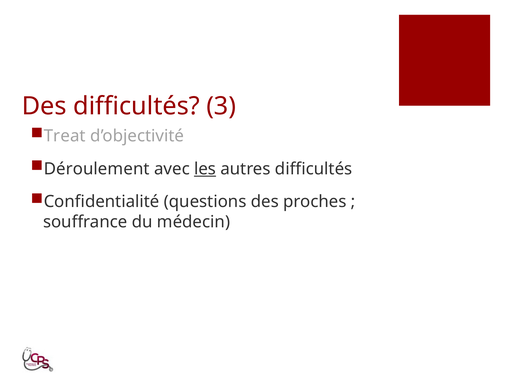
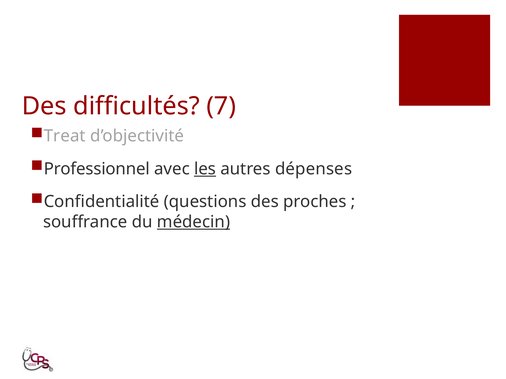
3: 3 -> 7
Déroulement: Déroulement -> Professionnel
autres difficultés: difficultés -> dépenses
médecin underline: none -> present
